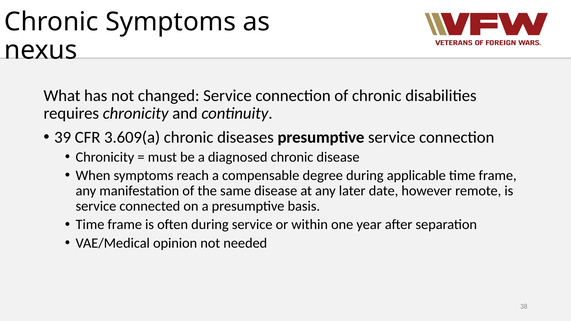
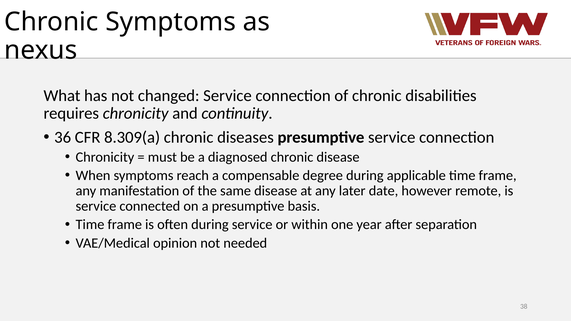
39: 39 -> 36
3.609(a: 3.609(a -> 8.309(a
